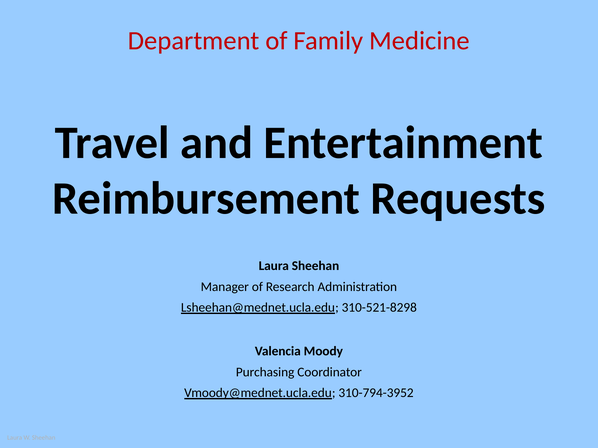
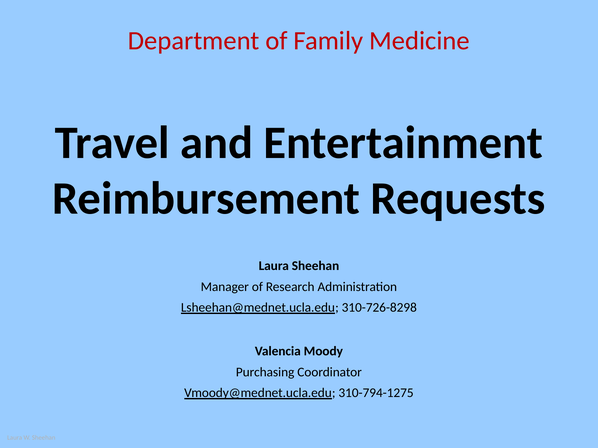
310-521-8298: 310-521-8298 -> 310-726-8298
310-794-3952: 310-794-3952 -> 310-794-1275
